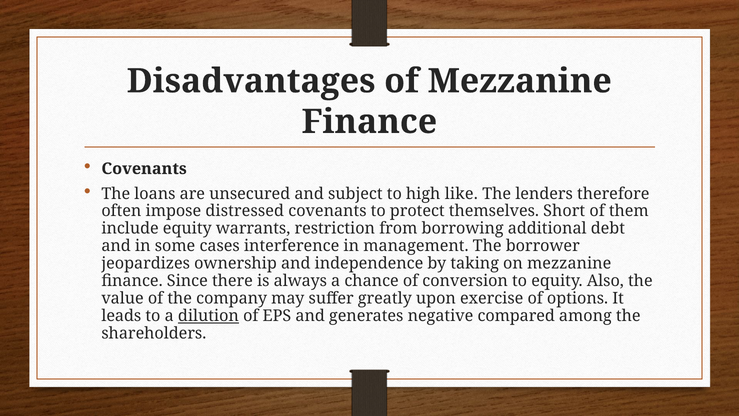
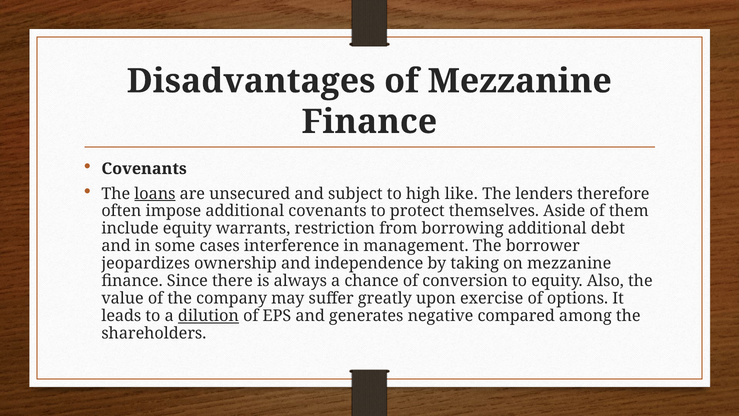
loans underline: none -> present
impose distressed: distressed -> additional
Short: Short -> Aside
